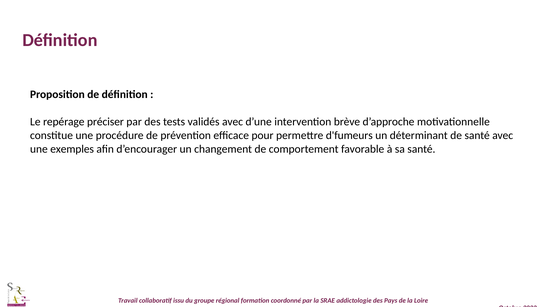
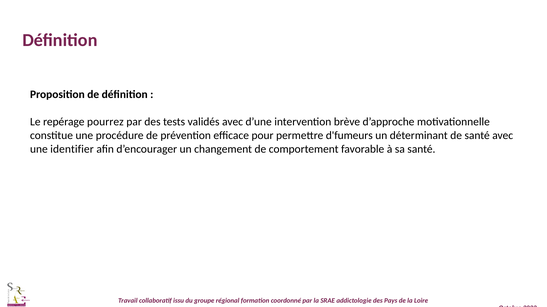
préciser: préciser -> pourrez
exemples: exemples -> identifier
